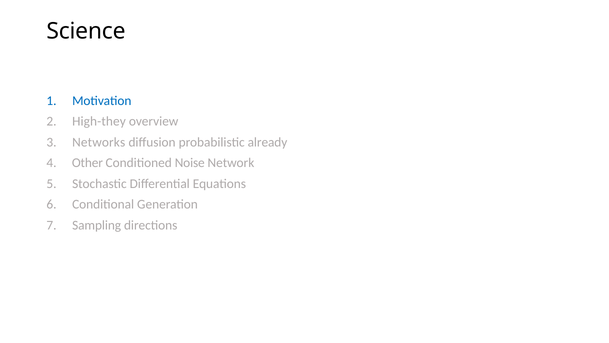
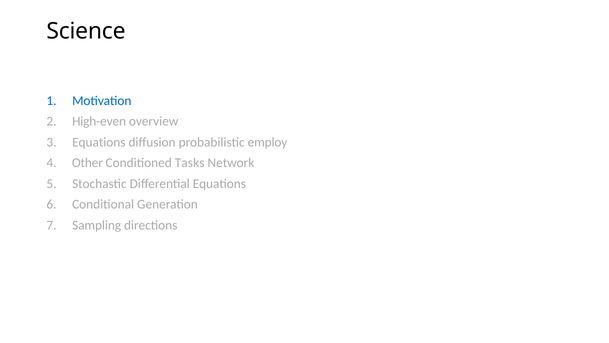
High-they: High-they -> High-even
Networks at (99, 142): Networks -> Equations
already: already -> employ
Noise: Noise -> Tasks
